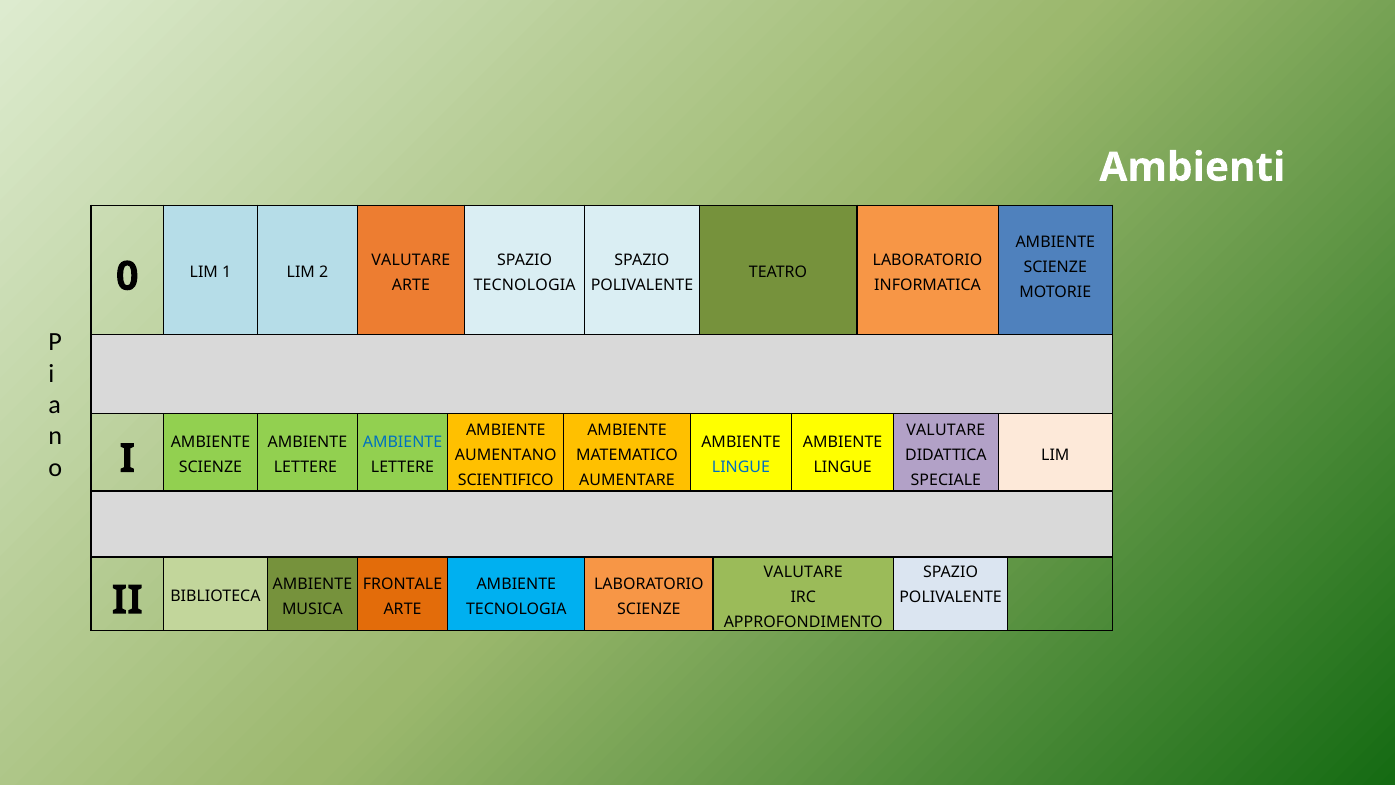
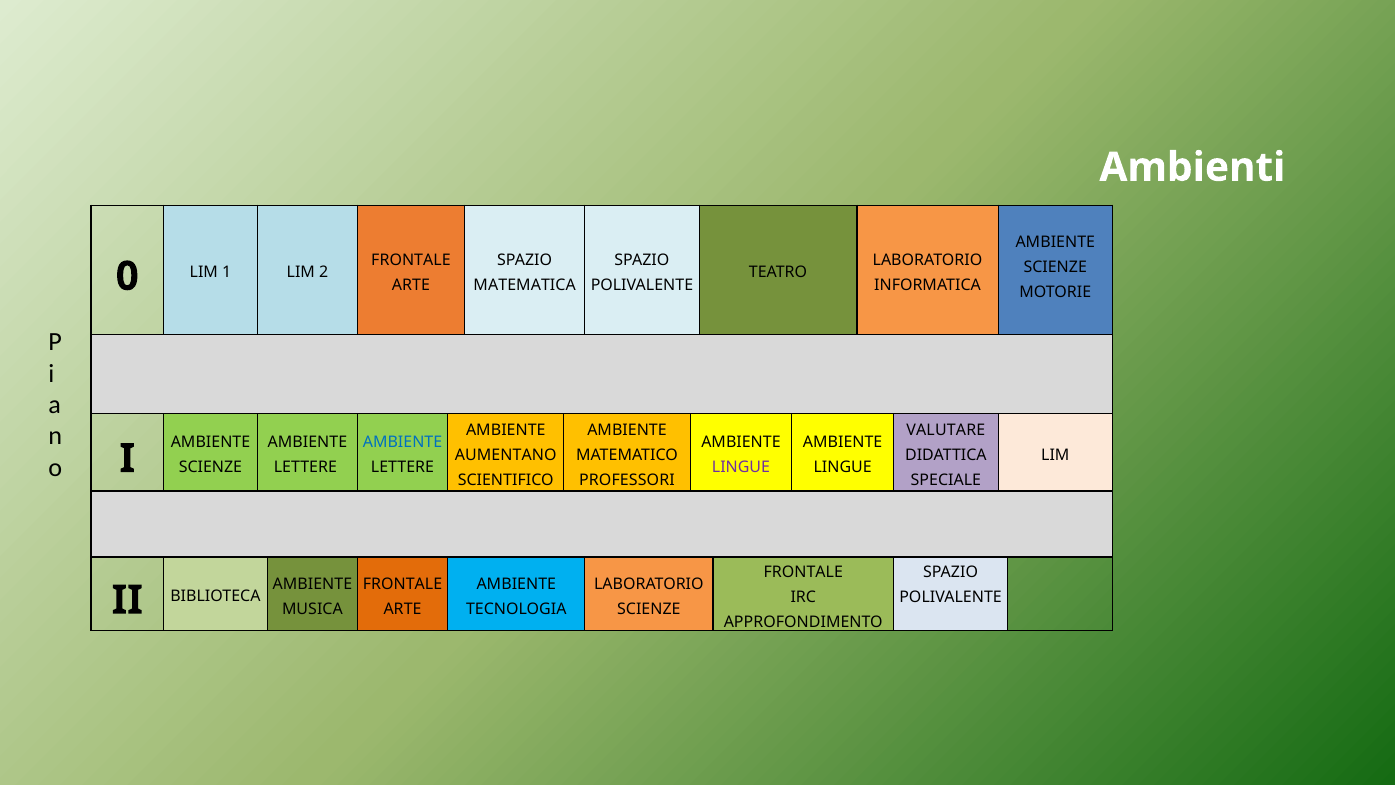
VALUTARE at (411, 260): VALUTARE -> FRONTALE
TECNOLOGIA at (525, 285): TECNOLOGIA -> MATEMATICA
LINGUE at (741, 467) colour: blue -> purple
AUMENTARE: AUMENTARE -> PROFESSORI
VALUTARE at (803, 572): VALUTARE -> FRONTALE
